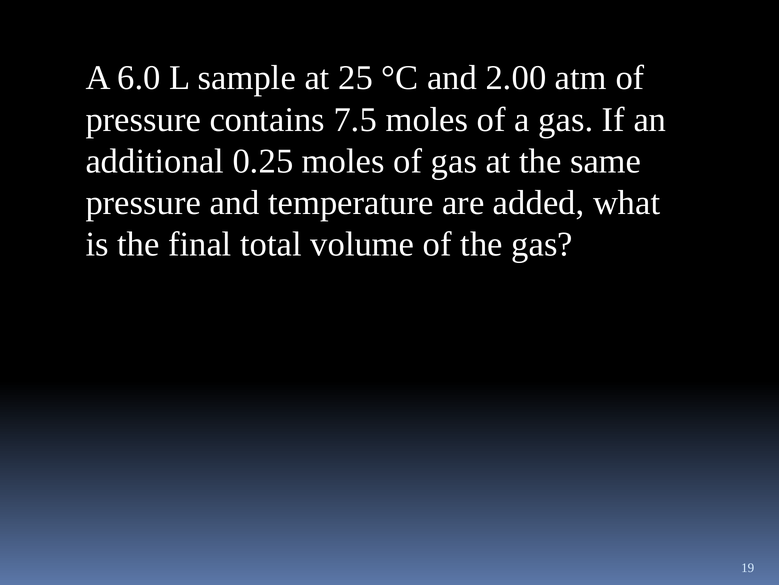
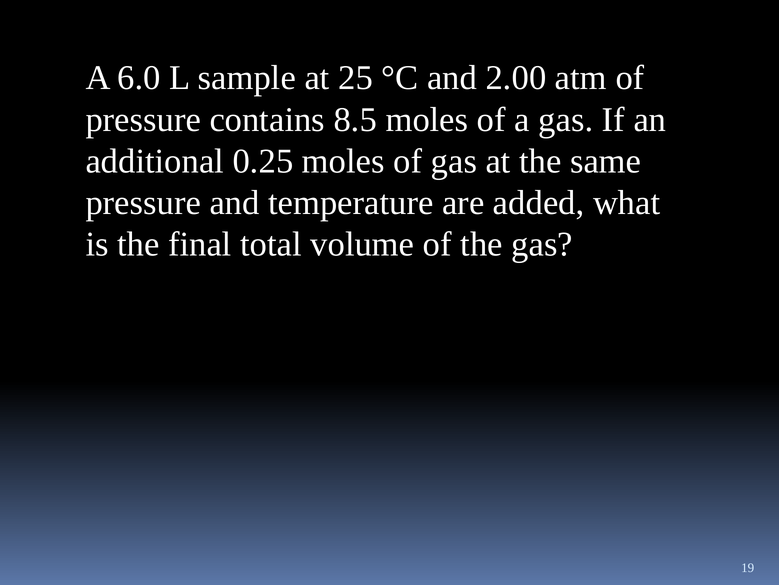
7.5: 7.5 -> 8.5
